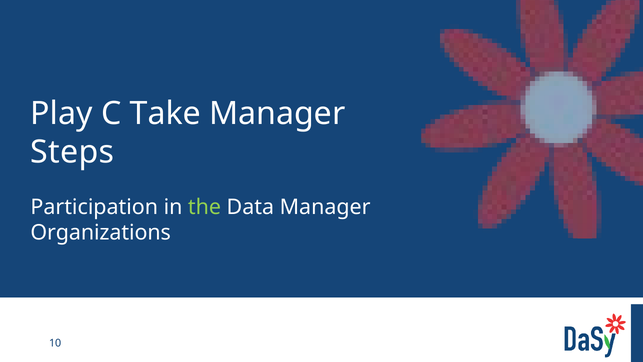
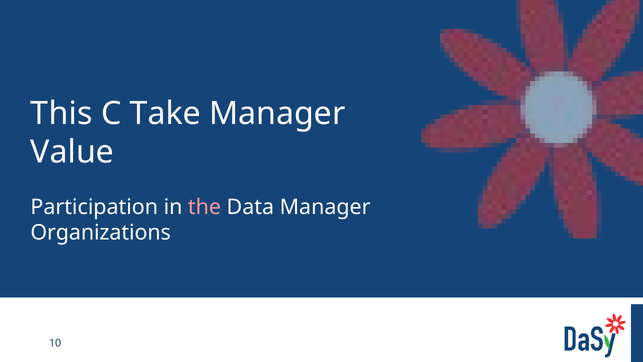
Play: Play -> This
Steps: Steps -> Value
the colour: light green -> pink
